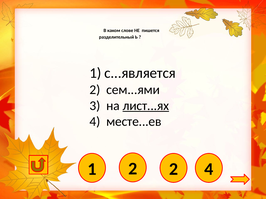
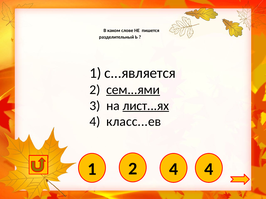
сем...ями underline: none -> present
месте...ев: месте...ев -> класс...ев
1 2: 2 -> 4
